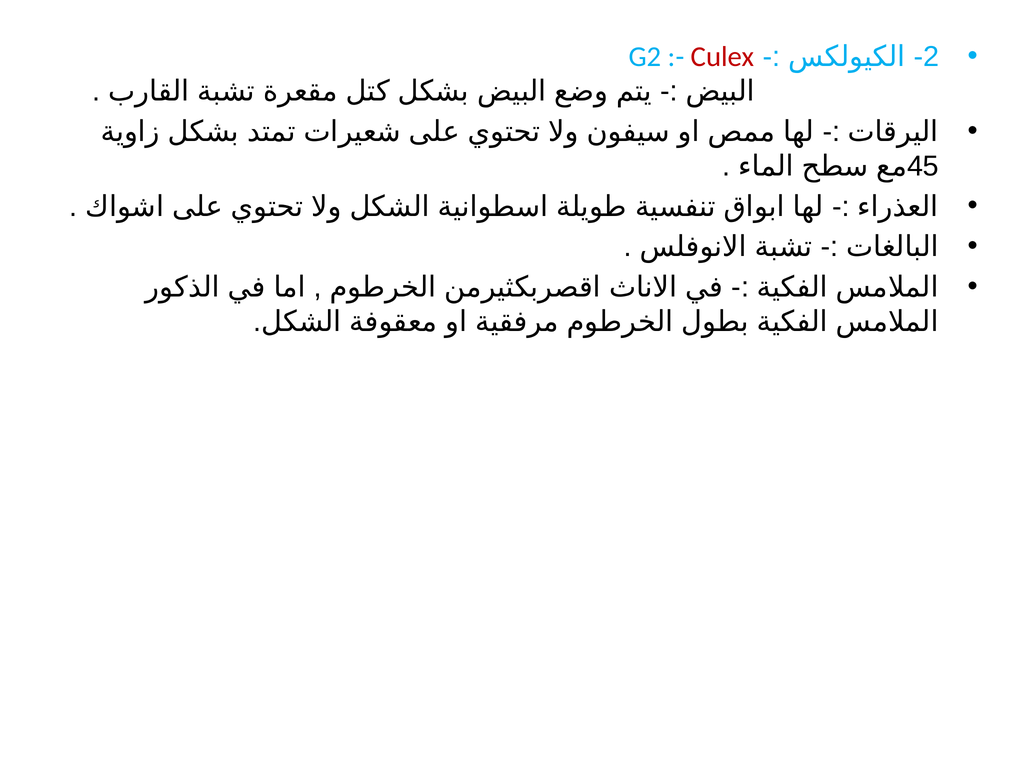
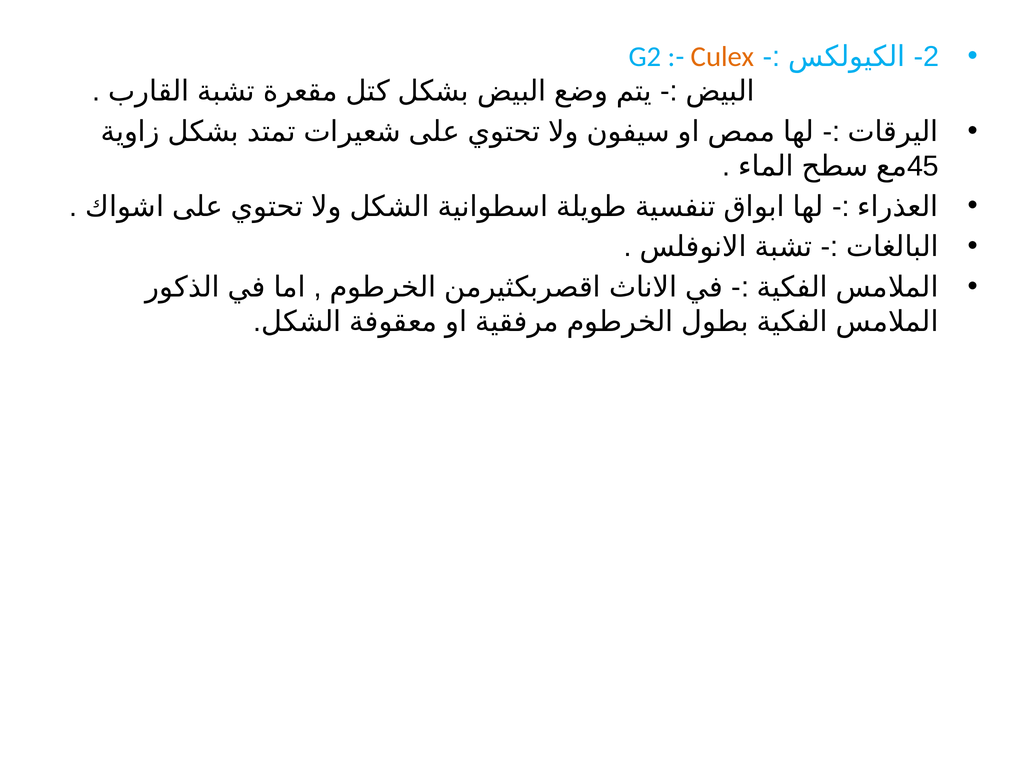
Culex colour: red -> orange
